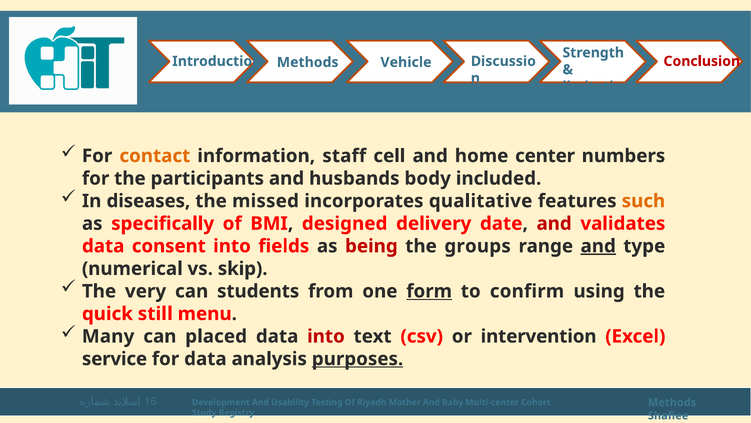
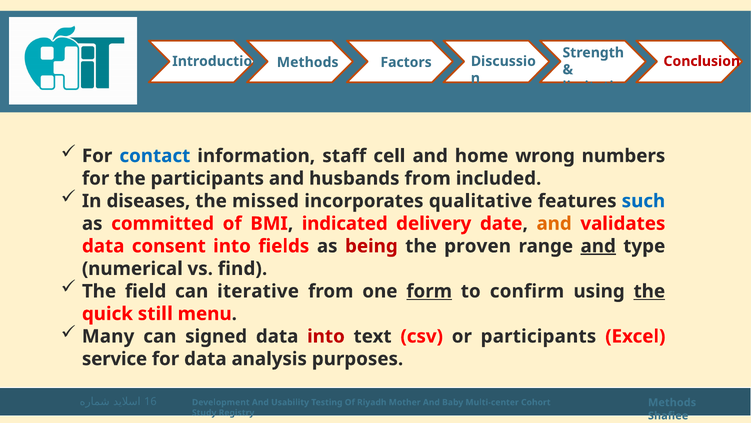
Vehicle: Vehicle -> Factors
contact colour: orange -> blue
center: center -> wrong
husbands body: body -> from
such colour: orange -> blue
specifically: specifically -> committed
designed: designed -> indicated
and at (554, 223) colour: red -> orange
groups: groups -> proven
skip: skip -> find
very: very -> field
students: students -> iterative
the at (649, 291) underline: none -> present
placed: placed -> signed
or intervention: intervention -> participants
purposes underline: present -> none
